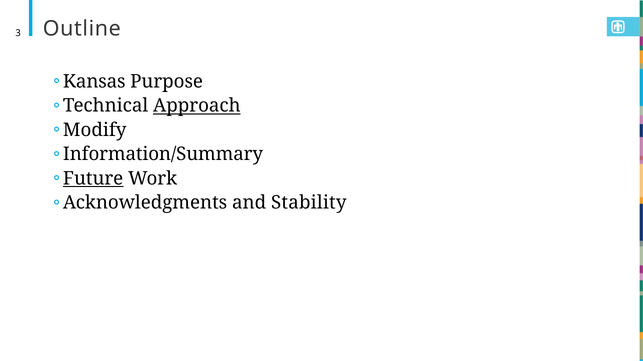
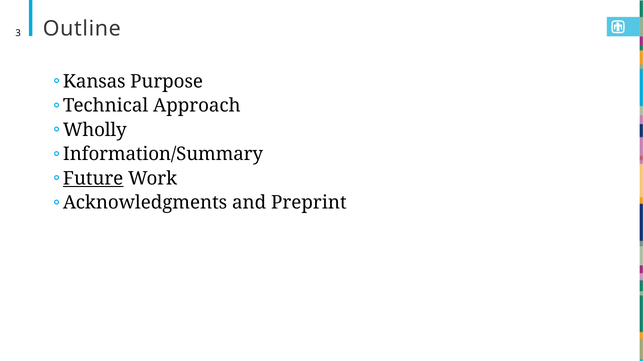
Approach underline: present -> none
Modify: Modify -> Wholly
Stability: Stability -> Preprint
